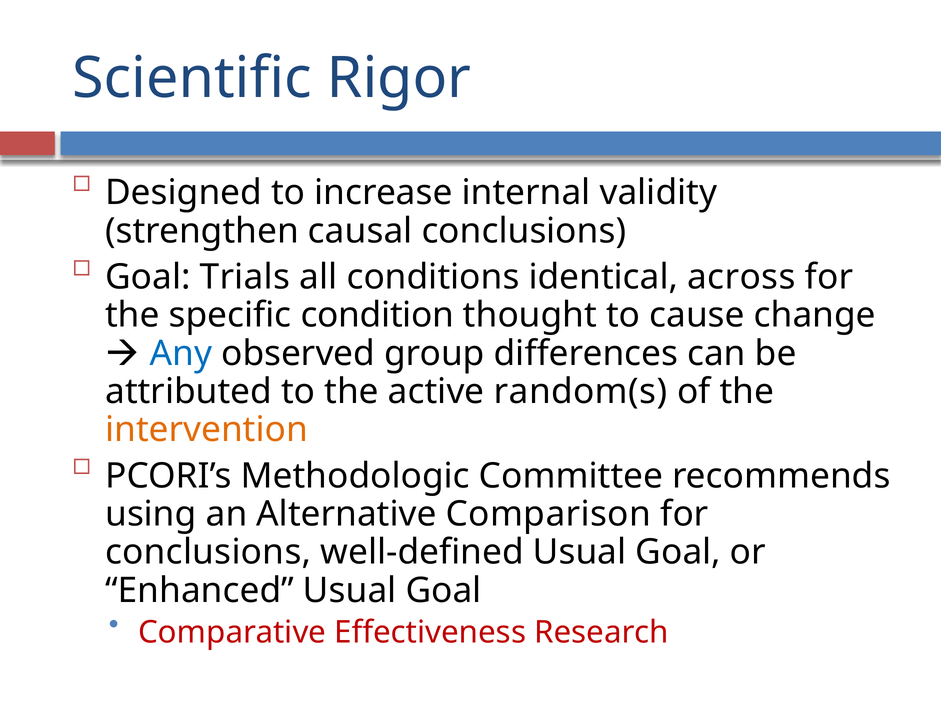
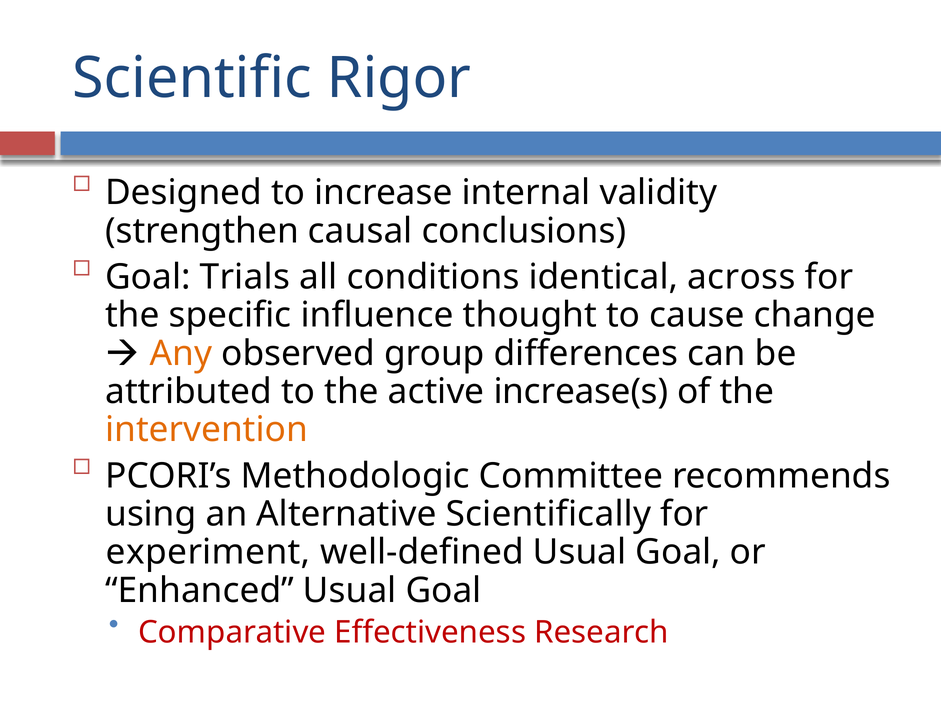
condition: condition -> influence
Any colour: blue -> orange
random(s: random(s -> increase(s
Comparison: Comparison -> Scientifically
conclusions at (208, 553): conclusions -> experiment
